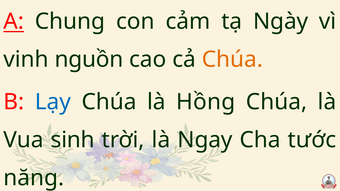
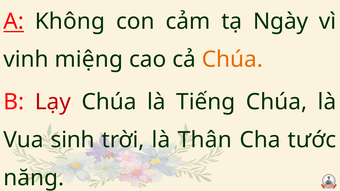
Chung: Chung -> Không
nguồn: nguồn -> miệng
Lạy colour: blue -> red
Hồng: Hồng -> Tiếng
Ngay: Ngay -> Thân
